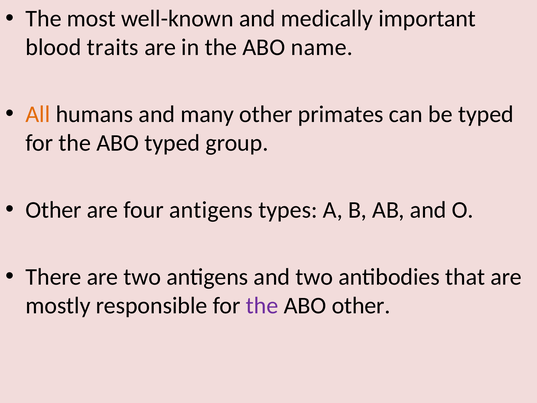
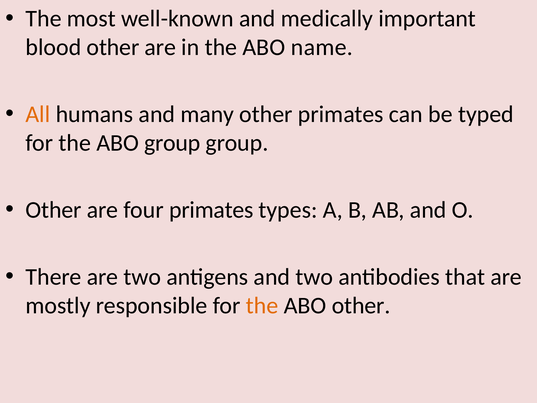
blood traits: traits -> other
ABO typed: typed -> group
four antigens: antigens -> primates
the at (262, 305) colour: purple -> orange
